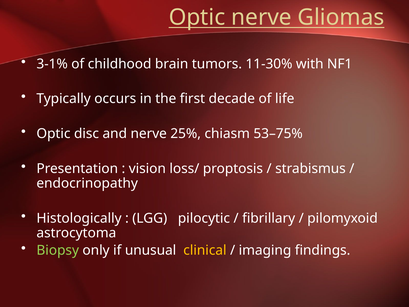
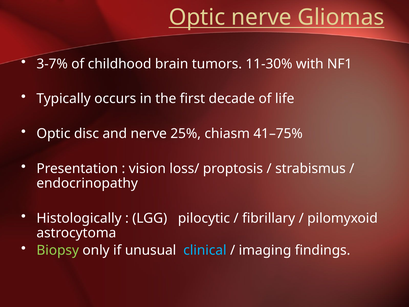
3-1%: 3-1% -> 3-7%
53–75%: 53–75% -> 41–75%
clinical colour: yellow -> light blue
